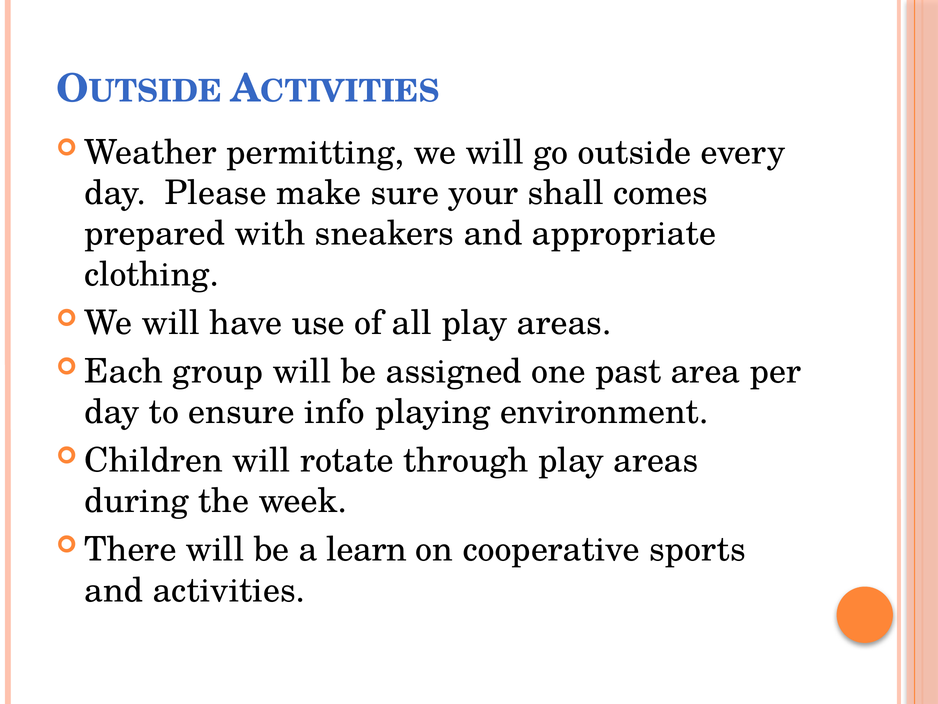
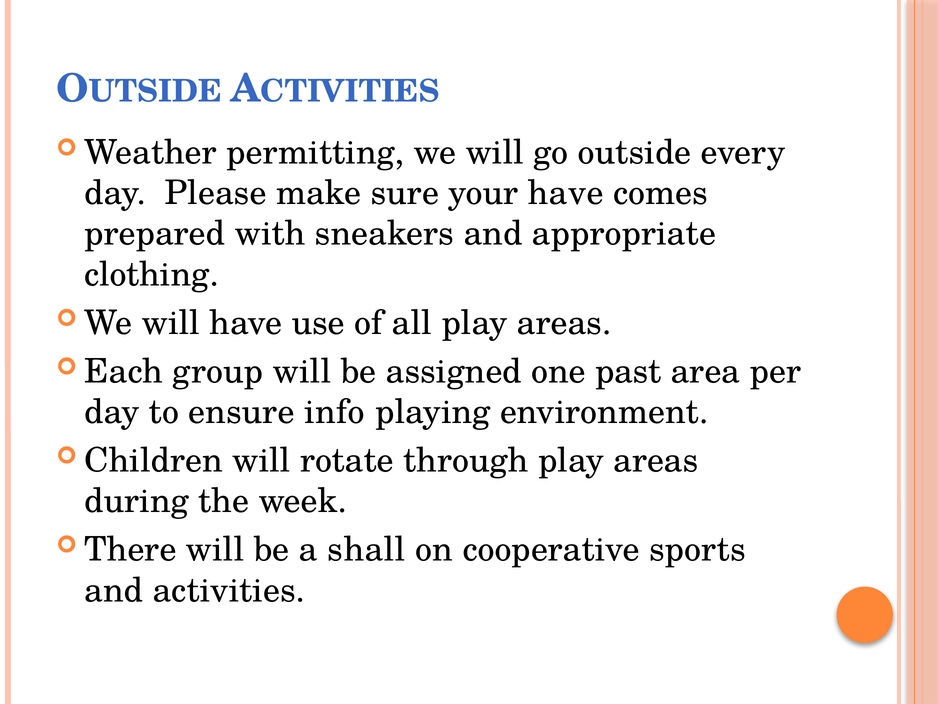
your shall: shall -> have
learn: learn -> shall
